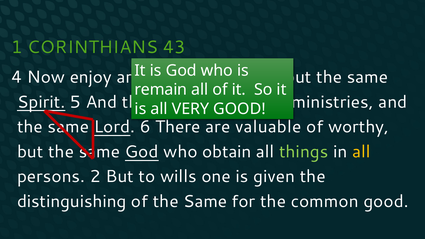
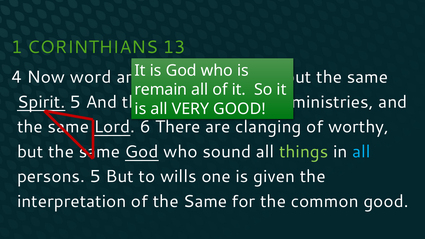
43: 43 -> 13
enjoy: enjoy -> word
valuable: valuable -> clanging
obtain: obtain -> sound
all at (361, 152) colour: yellow -> light blue
persons 2: 2 -> 5
distinguishing: distinguishing -> interpretation
